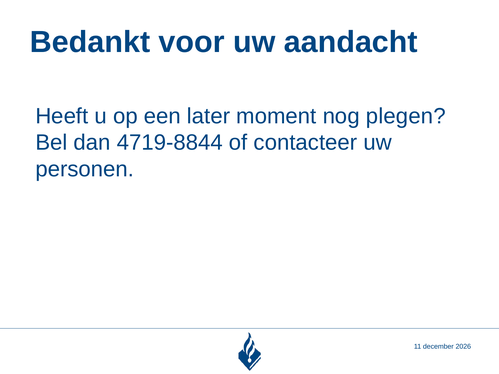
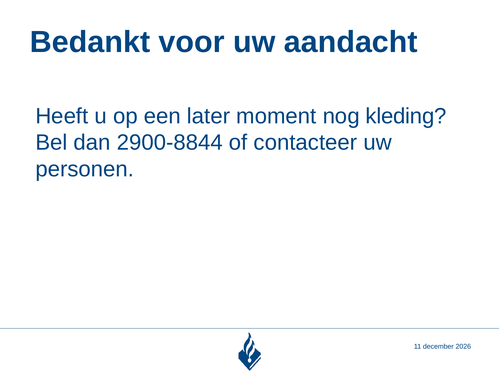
plegen: plegen -> kleding
4719-8844: 4719-8844 -> 2900-8844
